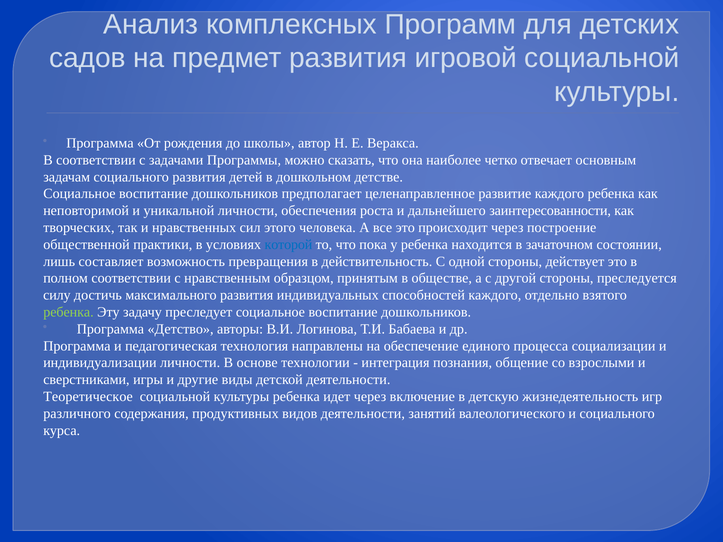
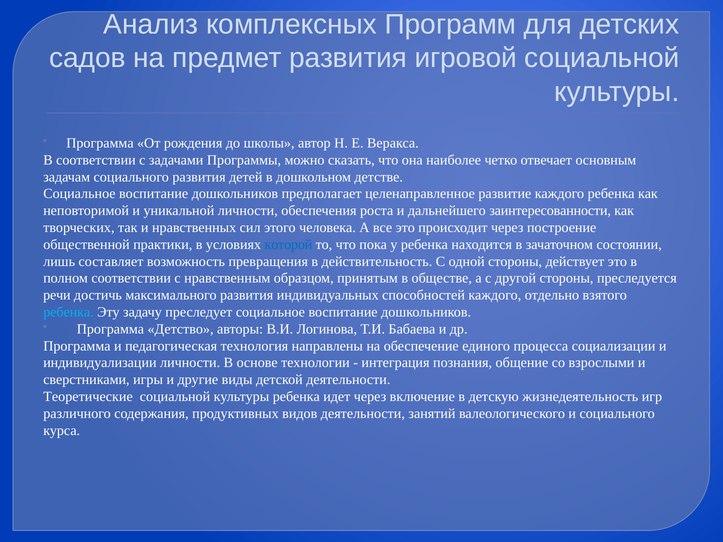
силу: силу -> речи
ребенка at (68, 312) colour: light green -> light blue
Теоретическое: Теоретическое -> Теоретические
